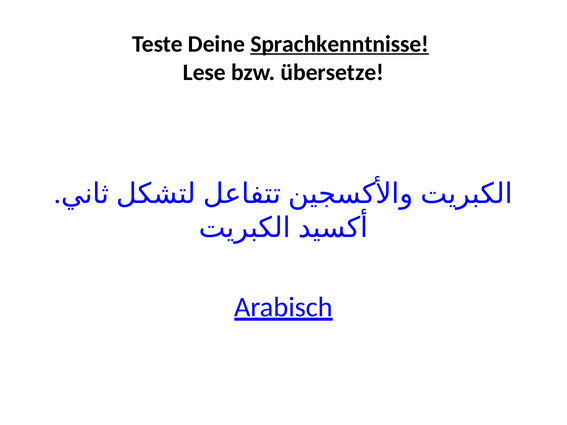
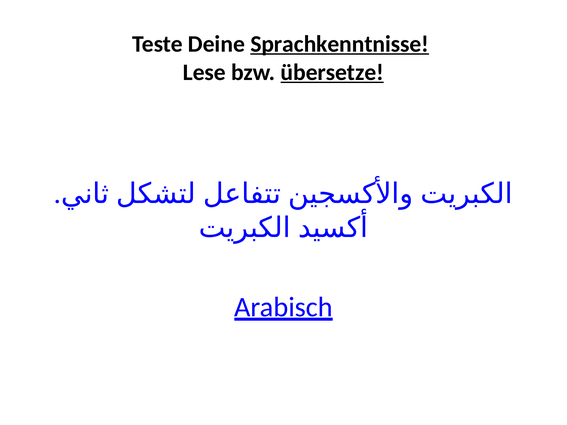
übersetze underline: none -> present
